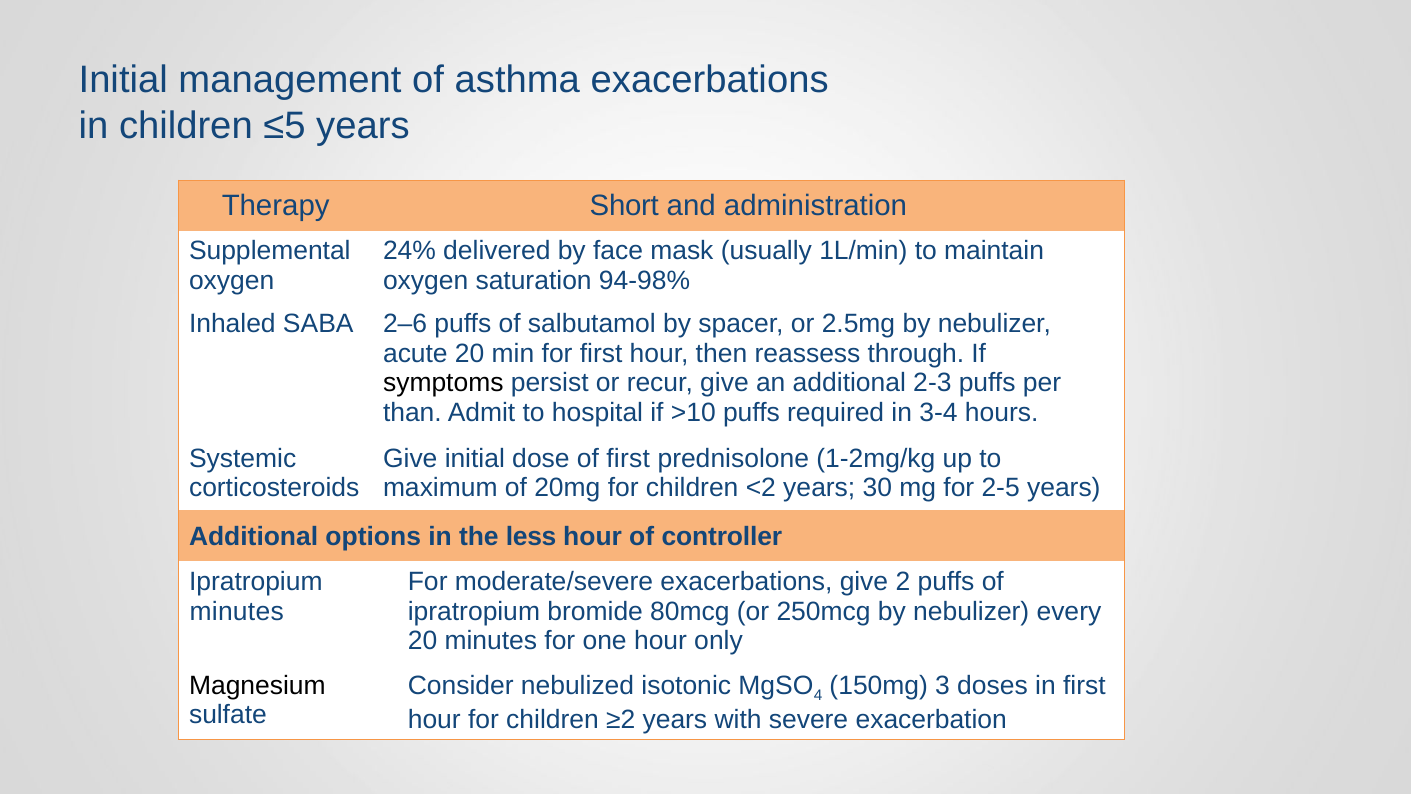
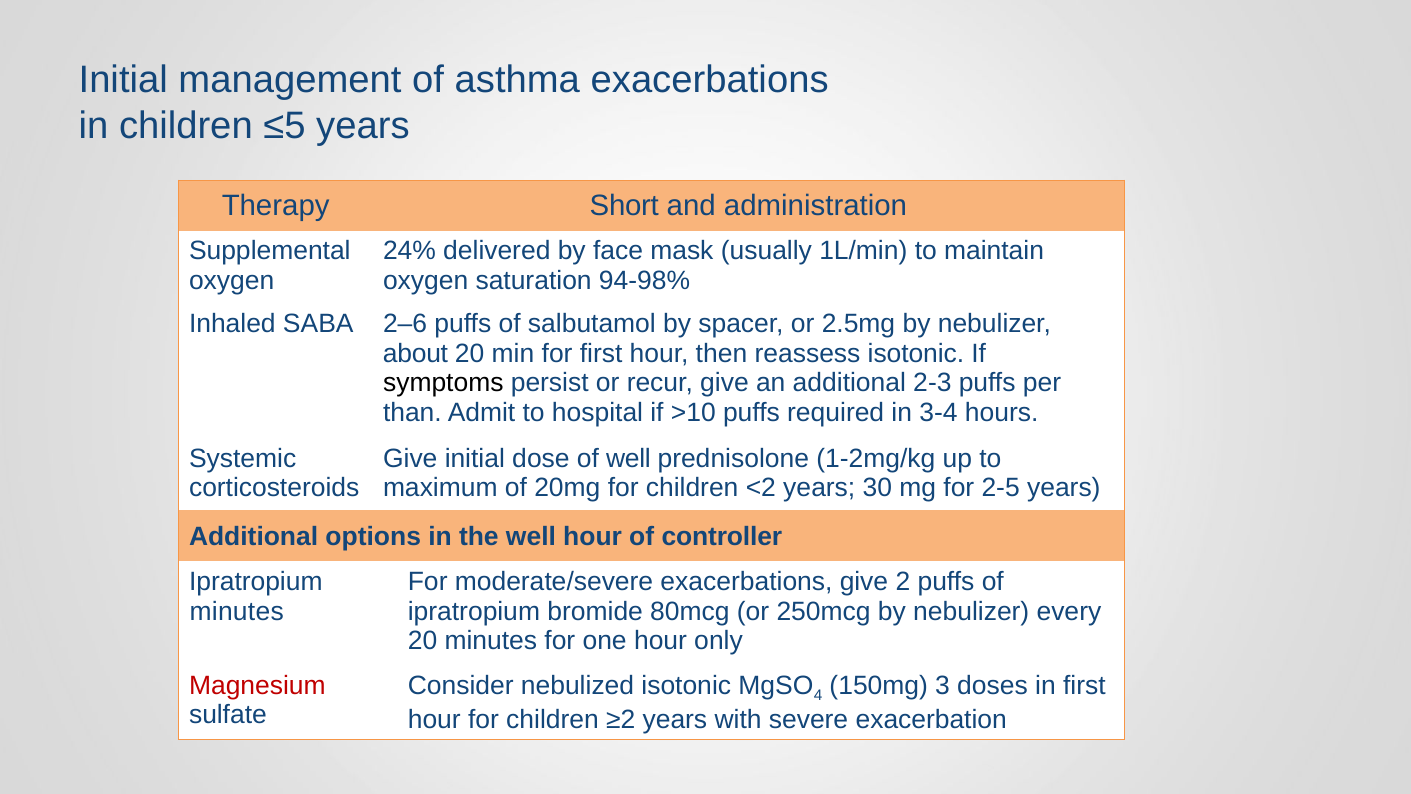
acute: acute -> about
reassess through: through -> isotonic
of first: first -> well
the less: less -> well
Magnesium colour: black -> red
